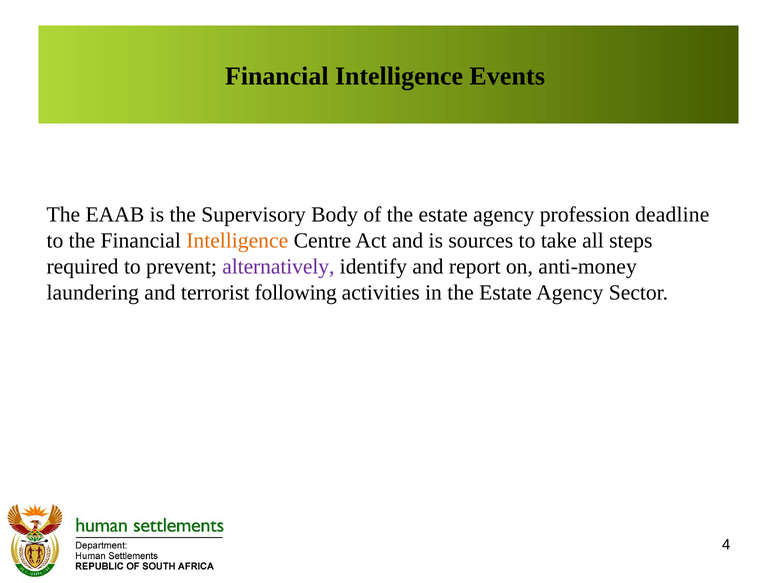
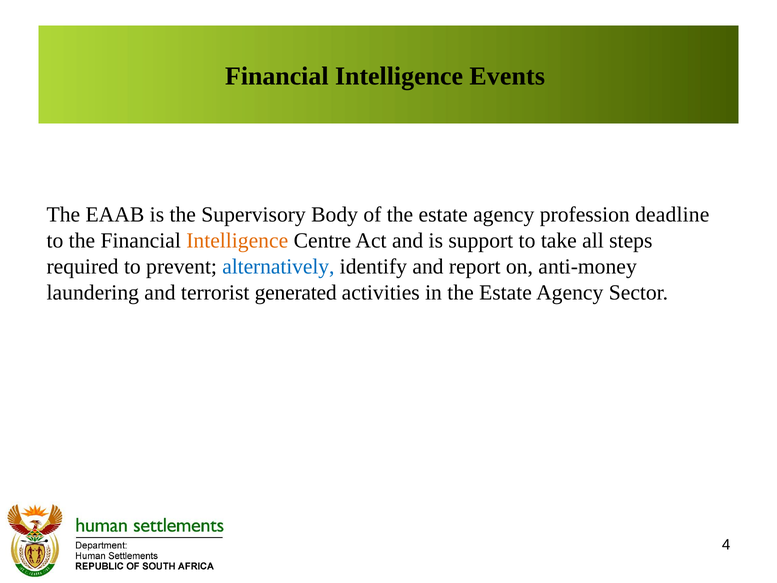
sources: sources -> support
alternatively colour: purple -> blue
following: following -> generated
